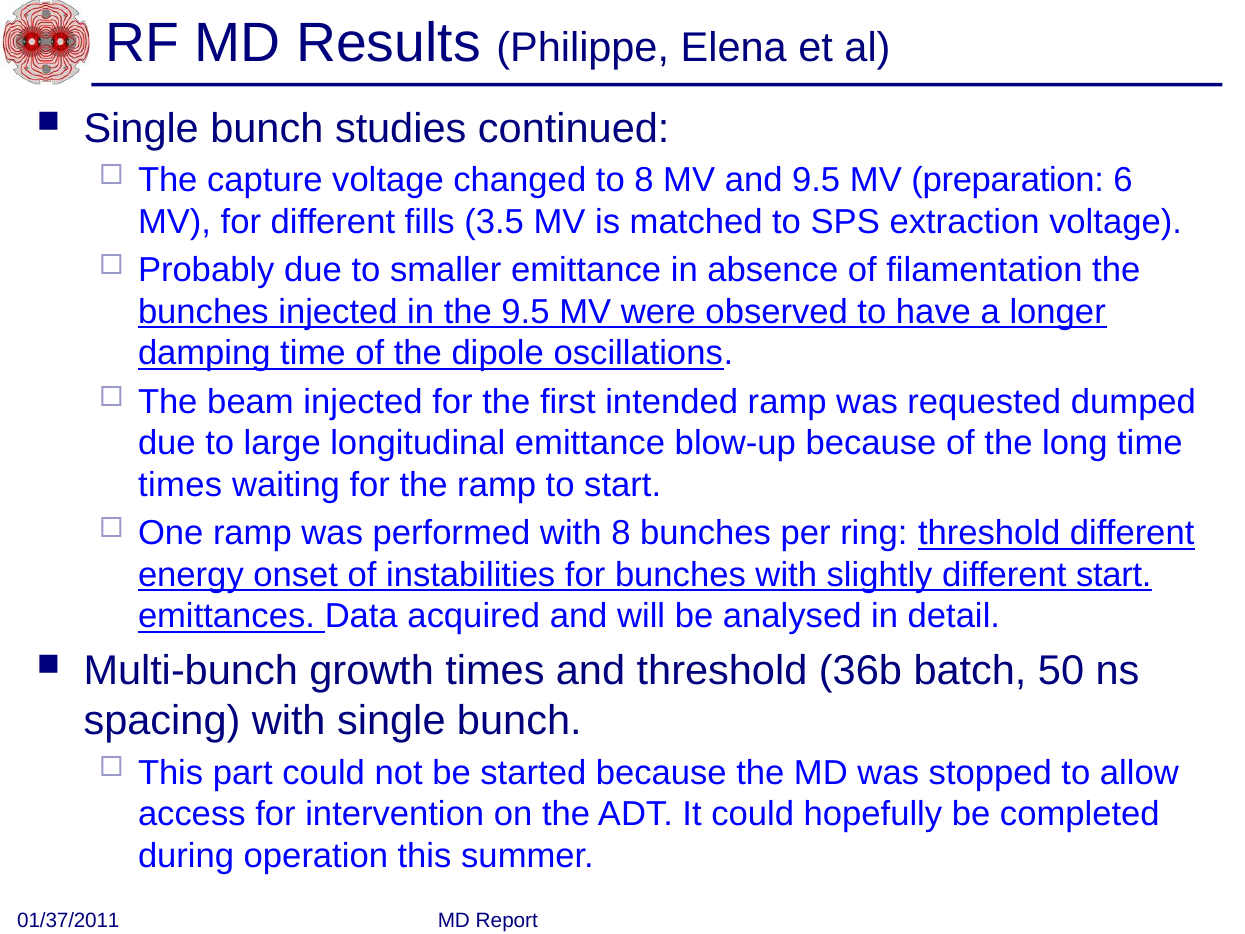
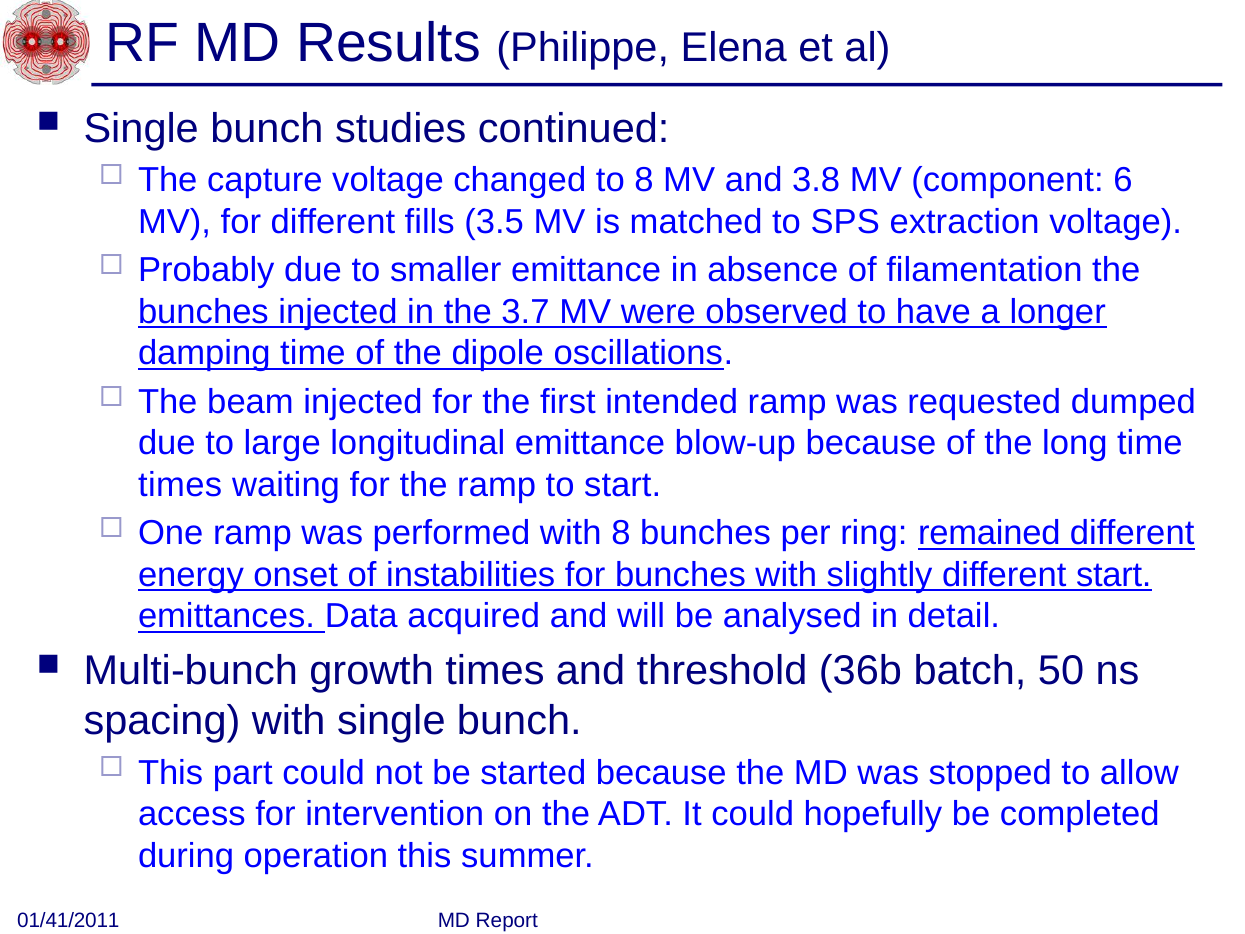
and 9.5: 9.5 -> 3.8
preparation: preparation -> component
the 9.5: 9.5 -> 3.7
ring threshold: threshold -> remained
01/37/2011: 01/37/2011 -> 01/41/2011
